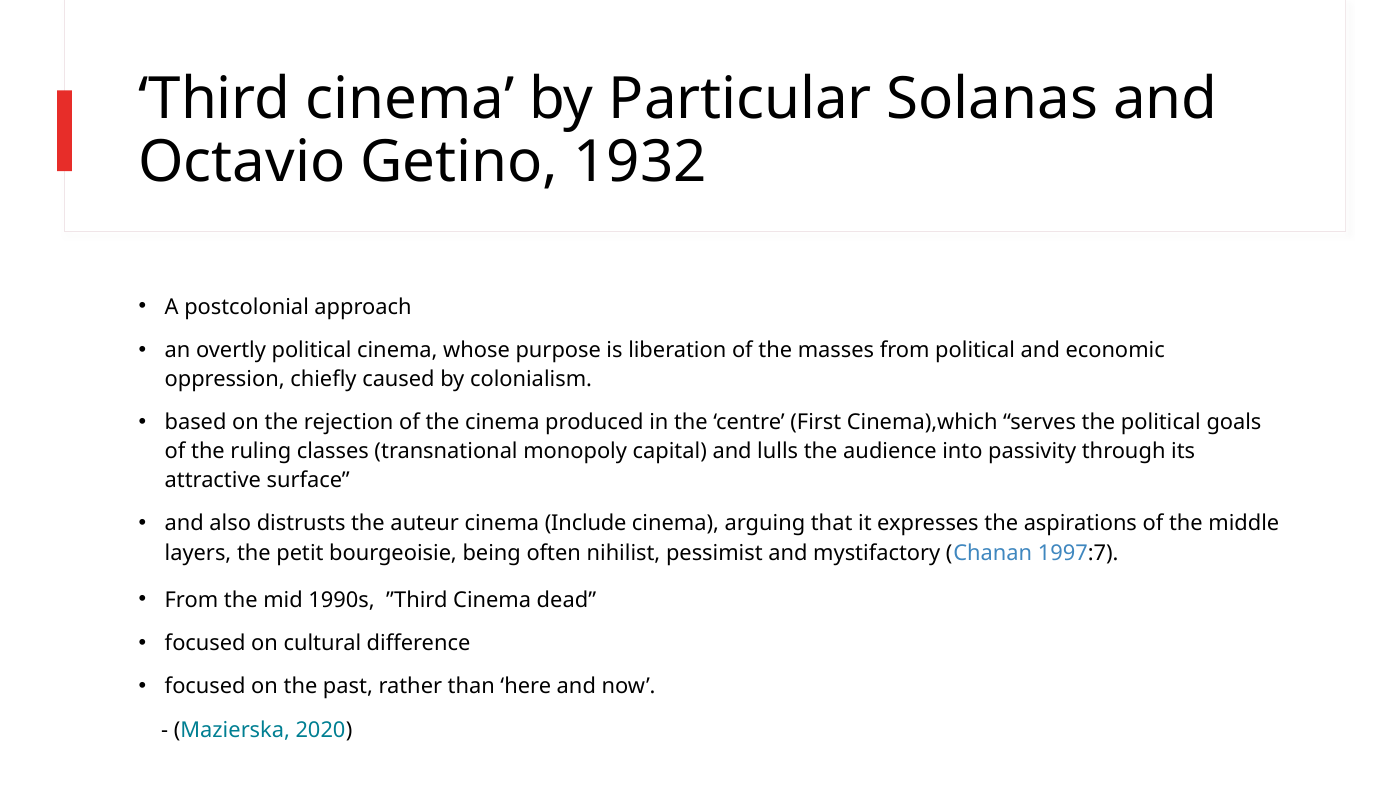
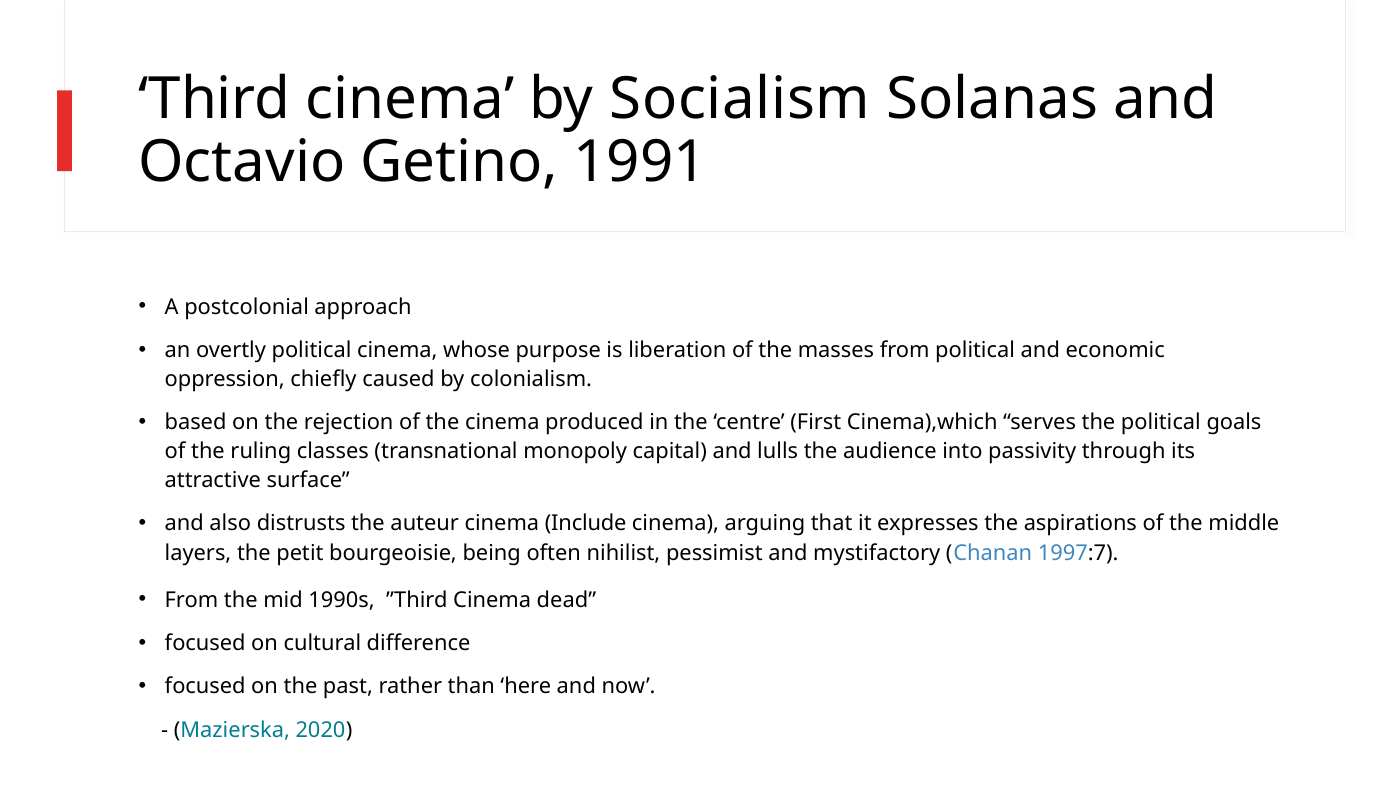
Particular: Particular -> Socialism
1932: 1932 -> 1991
